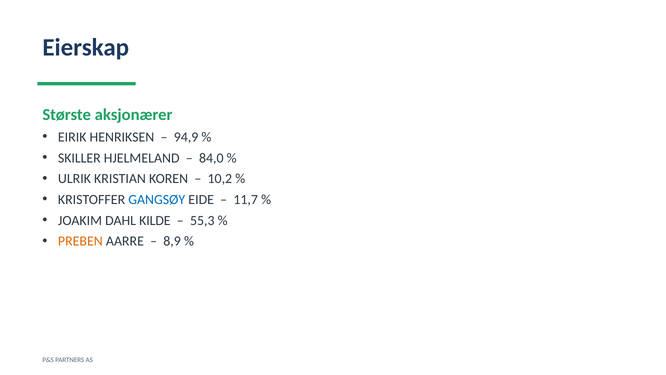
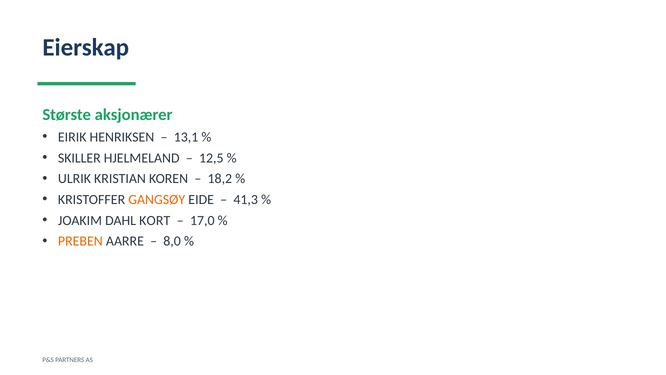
94,9: 94,9 -> 13,1
84,0: 84,0 -> 12,5
10,2: 10,2 -> 18,2
GANGSØY colour: blue -> orange
11,7: 11,7 -> 41,3
KILDE: KILDE -> KORT
55,3: 55,3 -> 17,0
8,9: 8,9 -> 8,0
